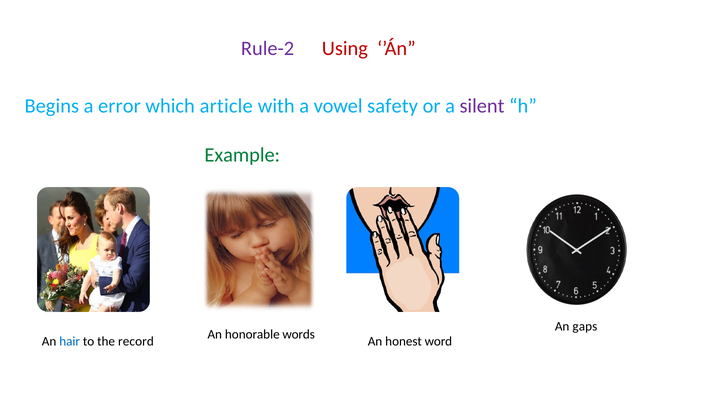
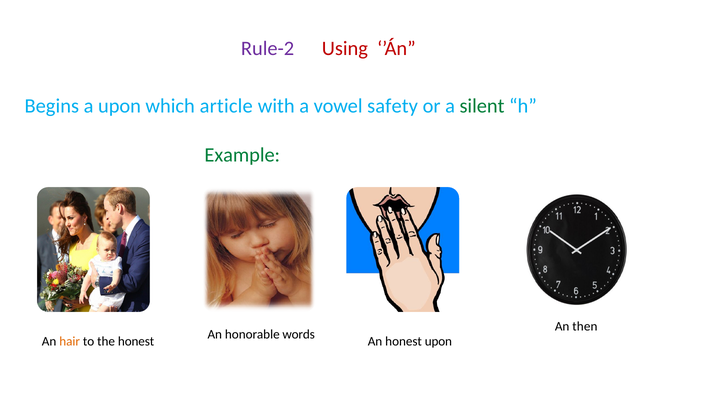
a error: error -> upon
silent colour: purple -> green
gaps: gaps -> then
hair colour: blue -> orange
the record: record -> honest
honest word: word -> upon
